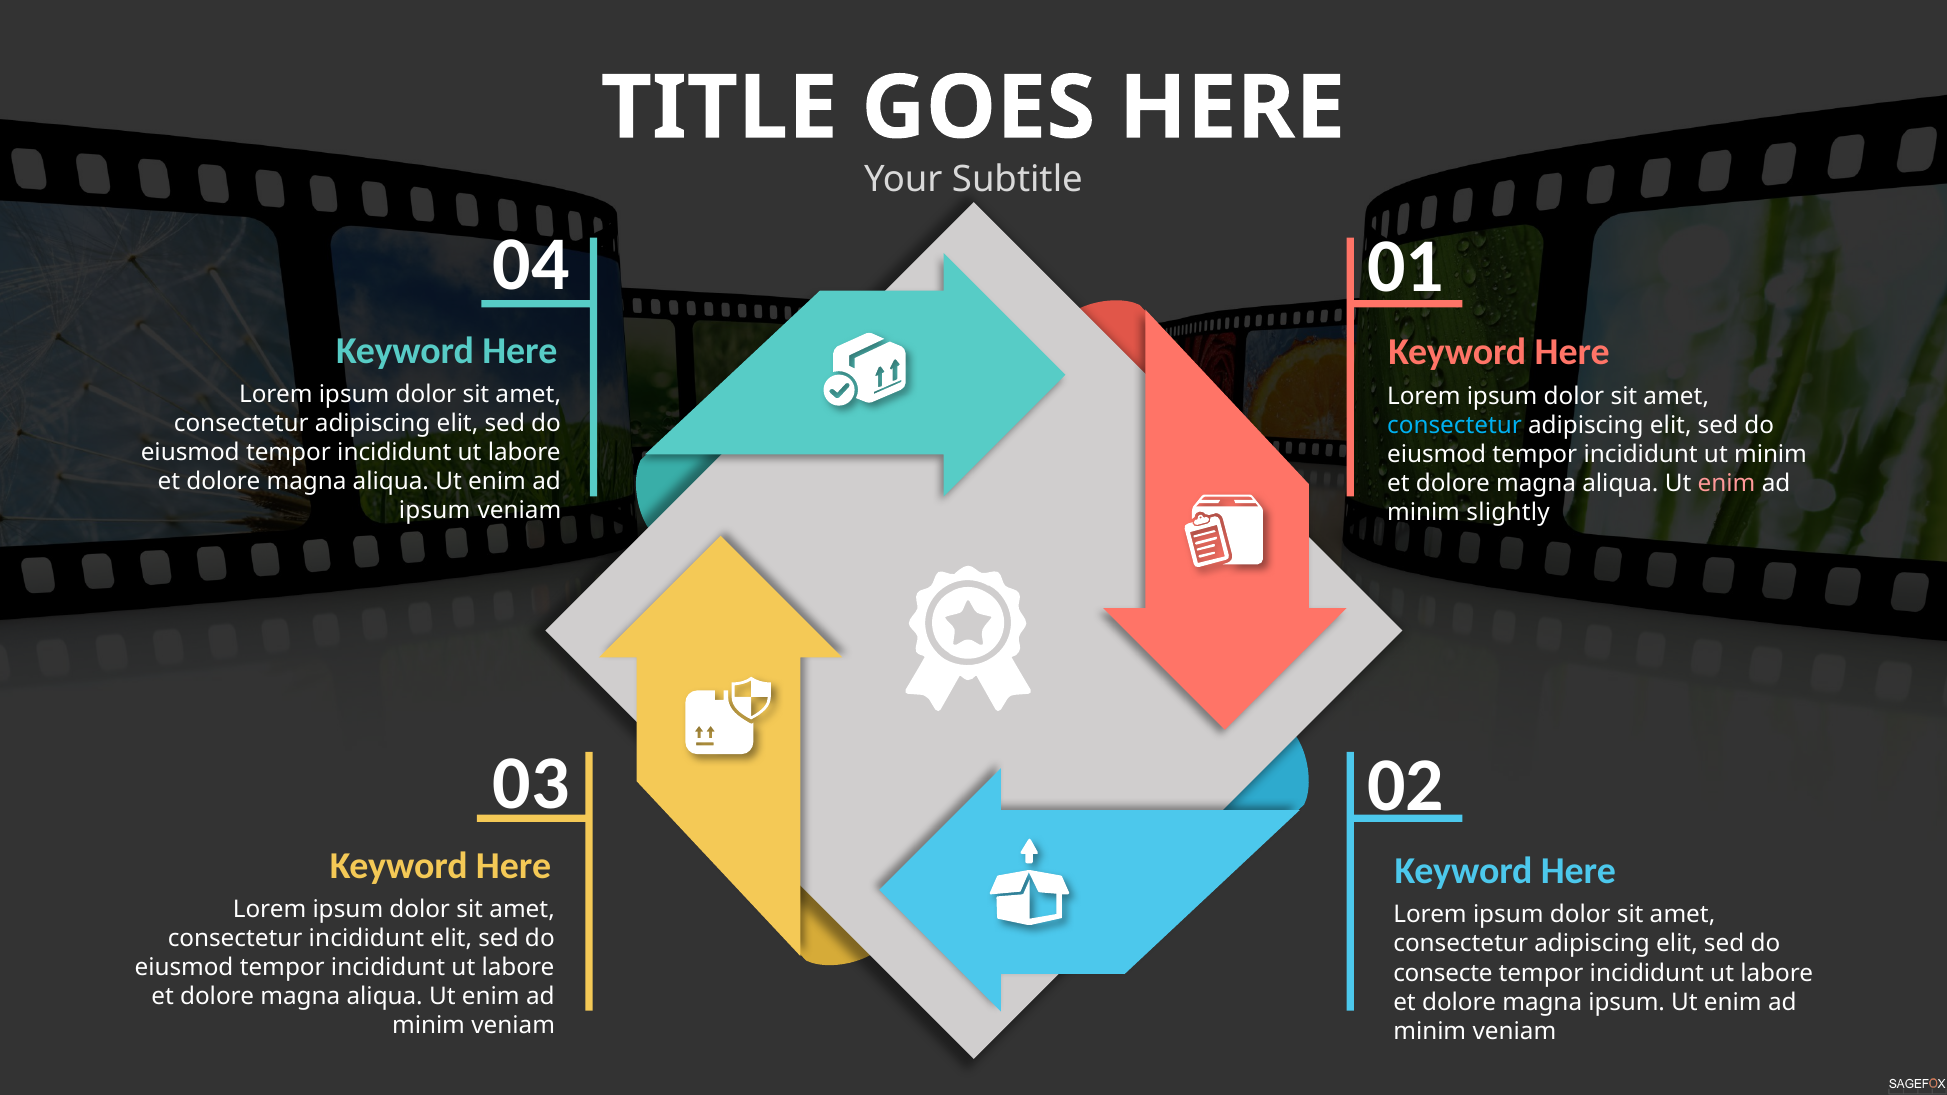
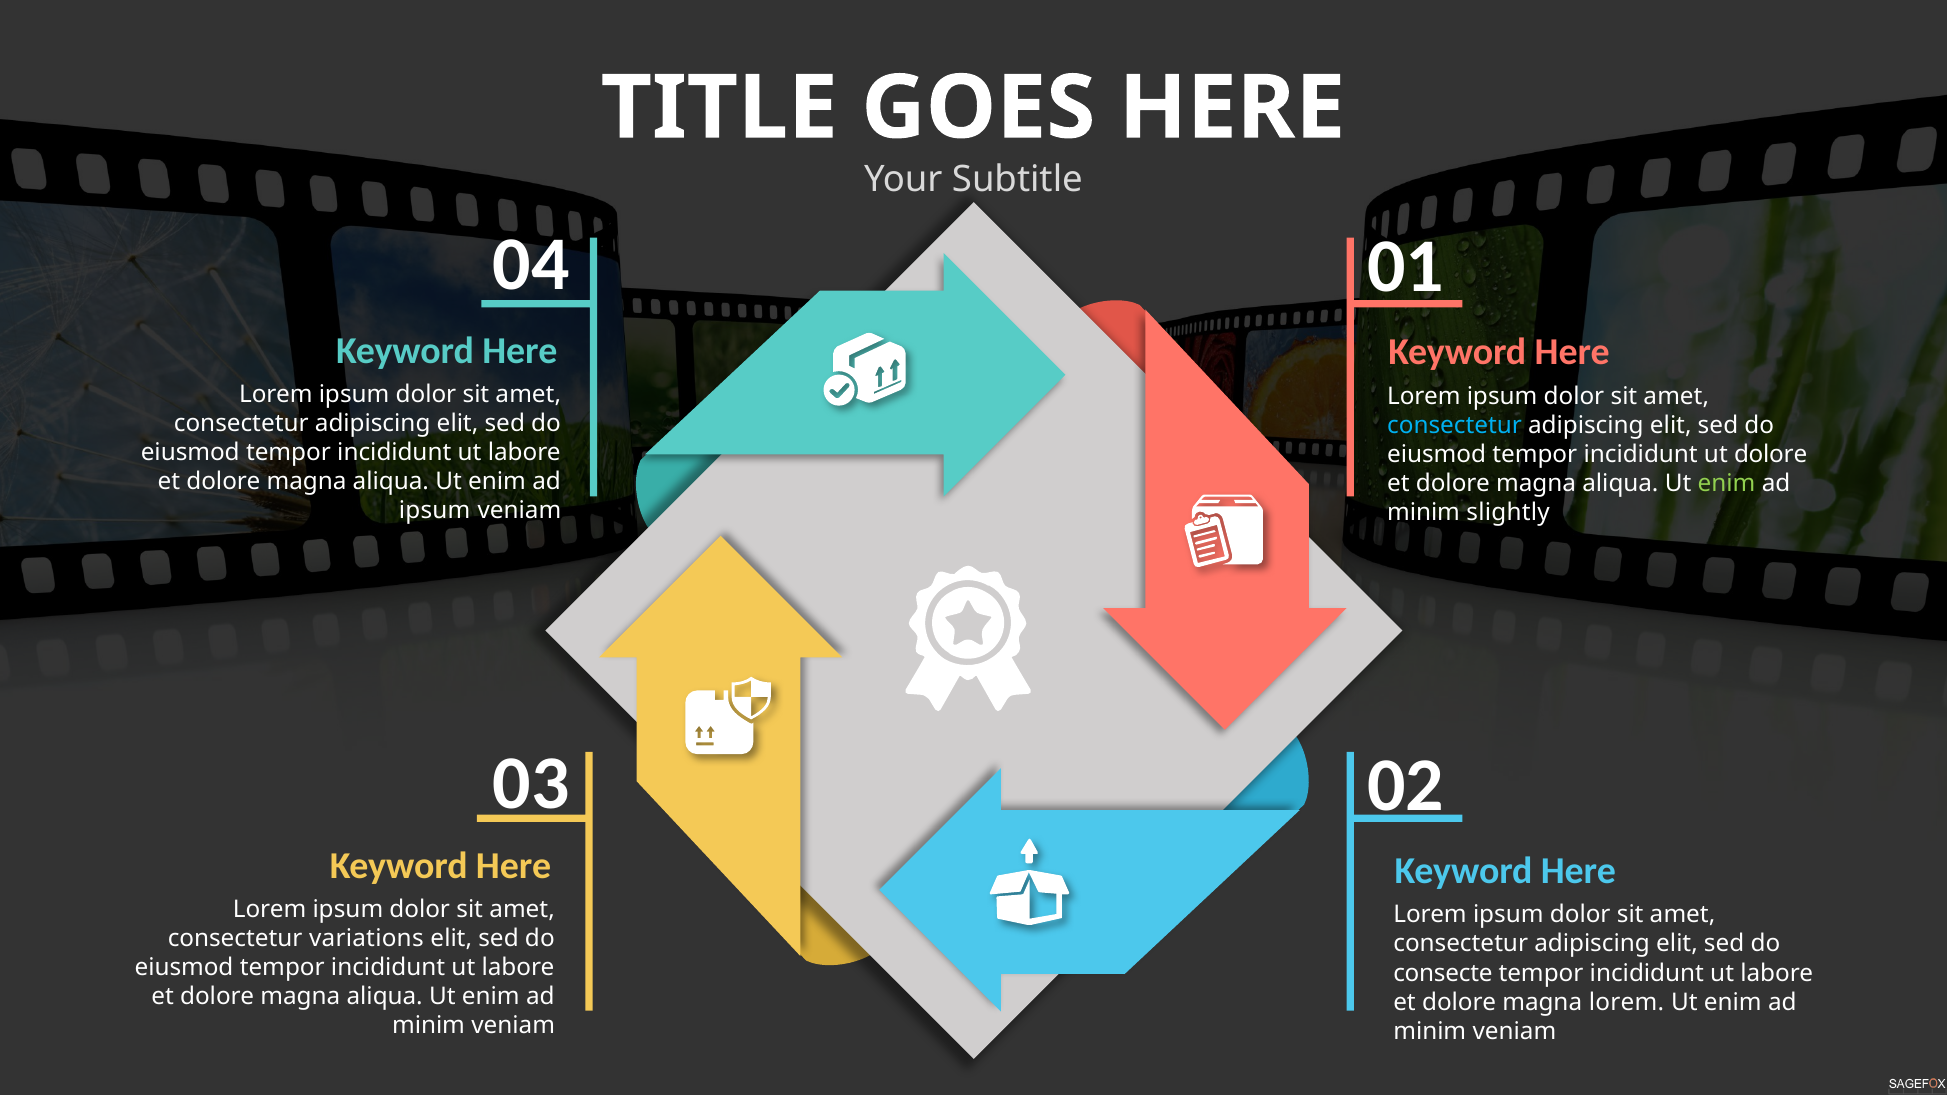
ut minim: minim -> dolore
enim at (1727, 484) colour: pink -> light green
consectetur incididunt: incididunt -> variations
magna ipsum: ipsum -> lorem
